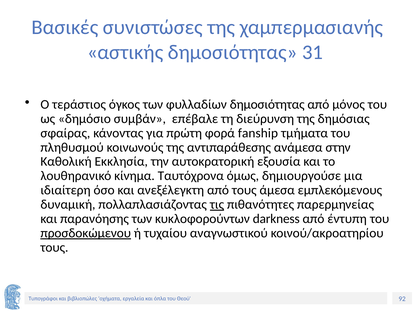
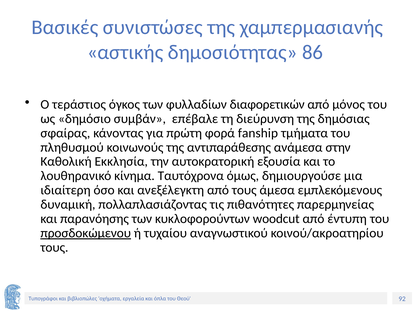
31: 31 -> 86
φυλλαδίων δημοσιότητας: δημοσιότητας -> διαφορετικών
τις underline: present -> none
darkness: darkness -> woodcut
